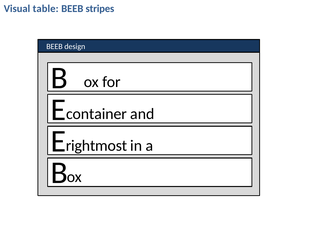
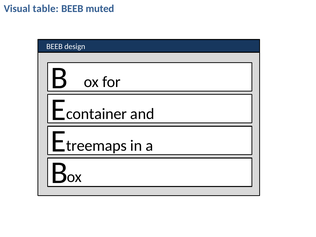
stripes: stripes -> muted
rightmost: rightmost -> treemaps
